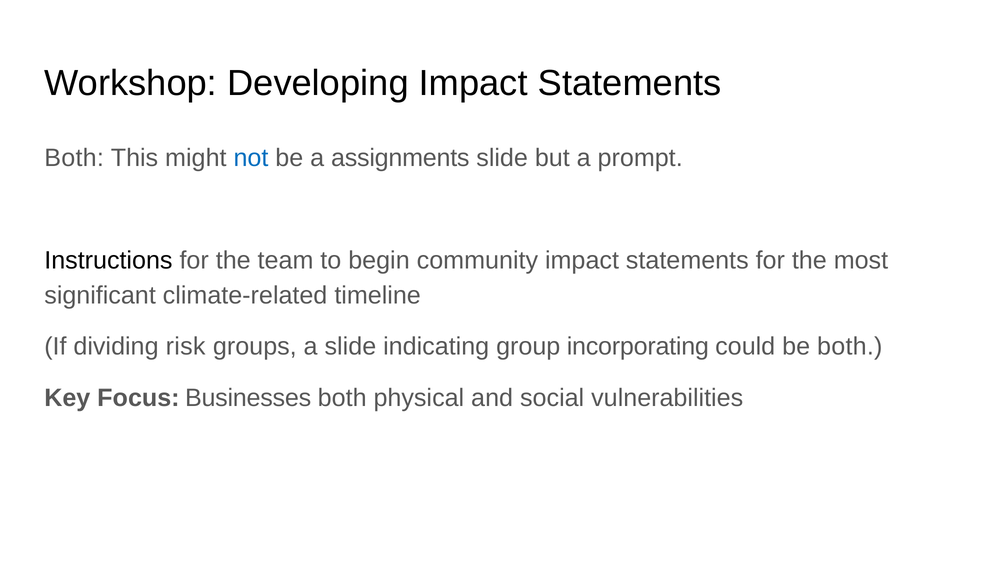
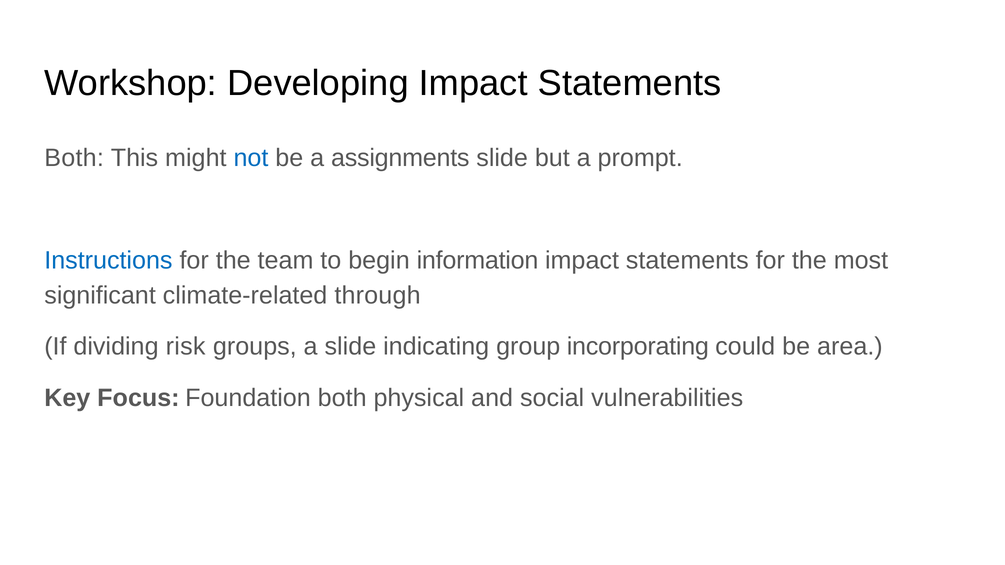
Instructions colour: black -> blue
community: community -> information
timeline: timeline -> through
be both: both -> area
Businesses: Businesses -> Foundation
